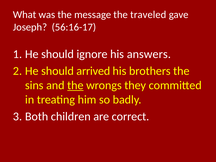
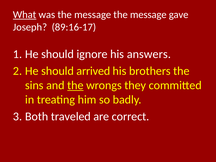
What underline: none -> present
message the traveled: traveled -> message
56:16-17: 56:16-17 -> 89:16-17
children: children -> traveled
